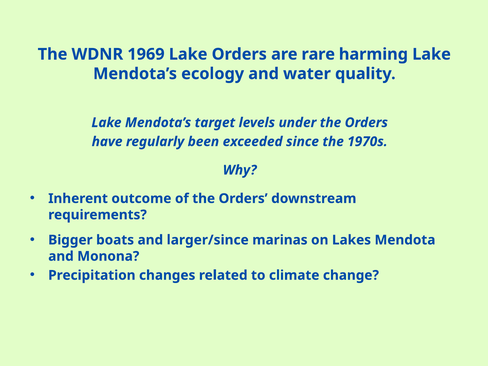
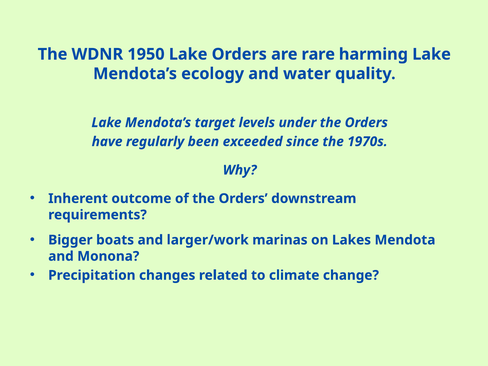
1969: 1969 -> 1950
larger/since: larger/since -> larger/work
